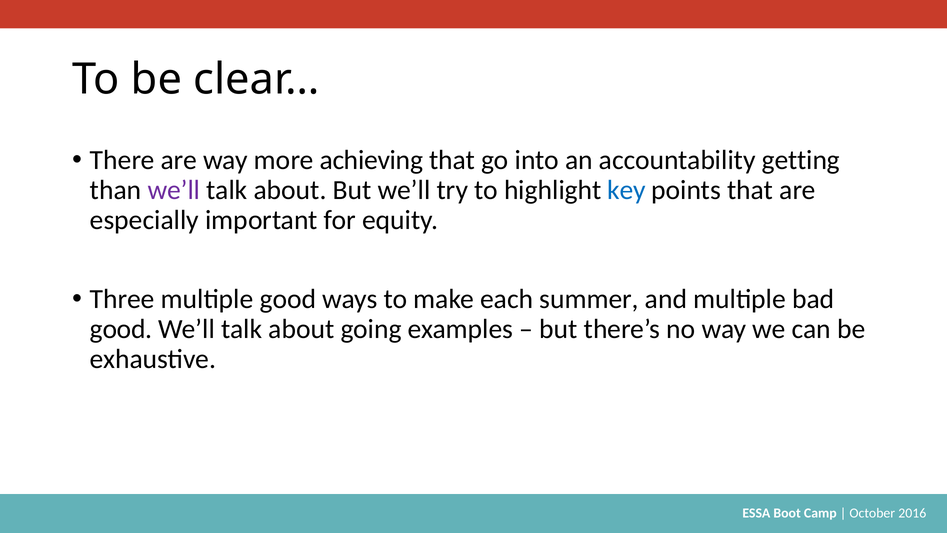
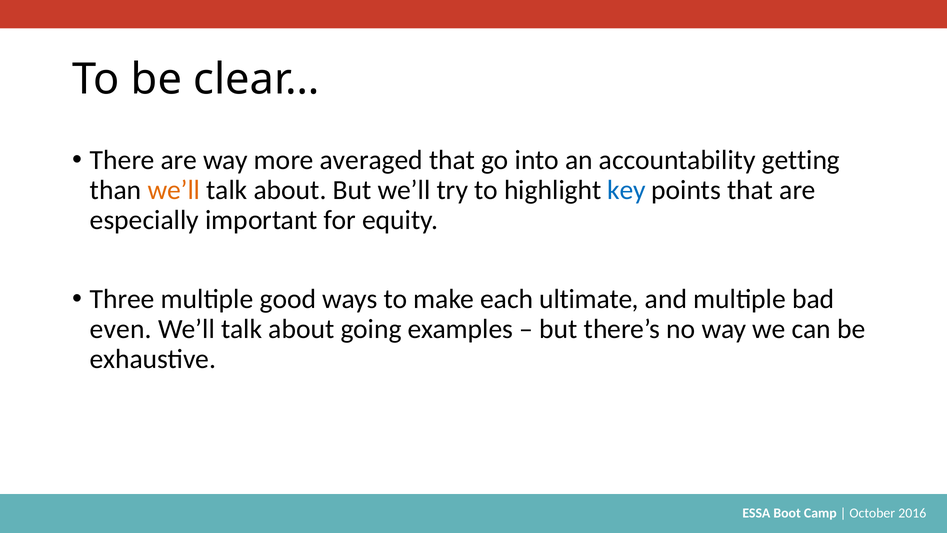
achieving: achieving -> averaged
we’ll at (174, 190) colour: purple -> orange
summer: summer -> ultimate
good at (121, 329): good -> even
